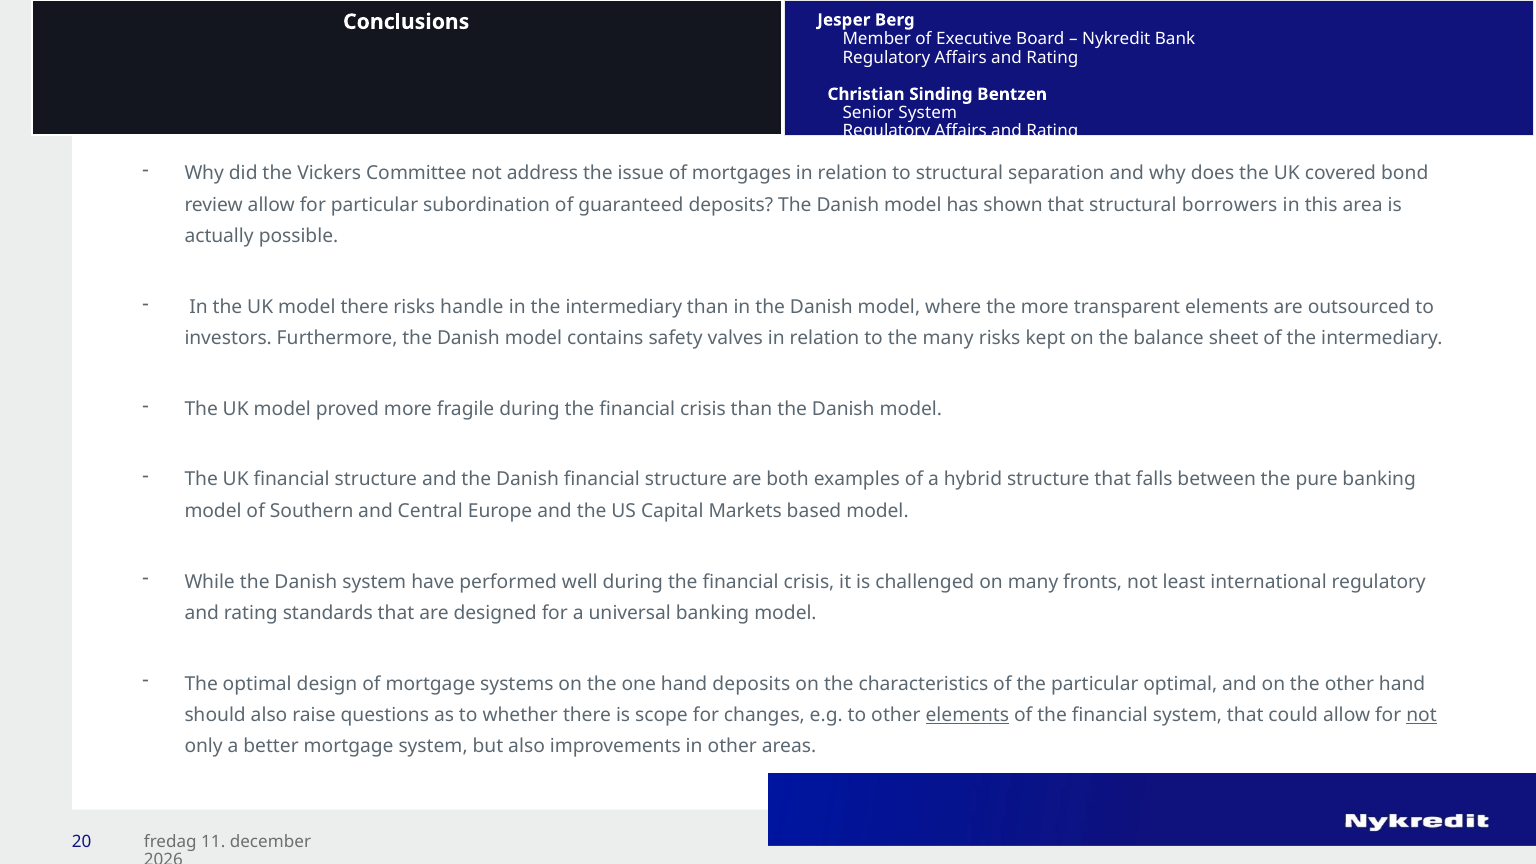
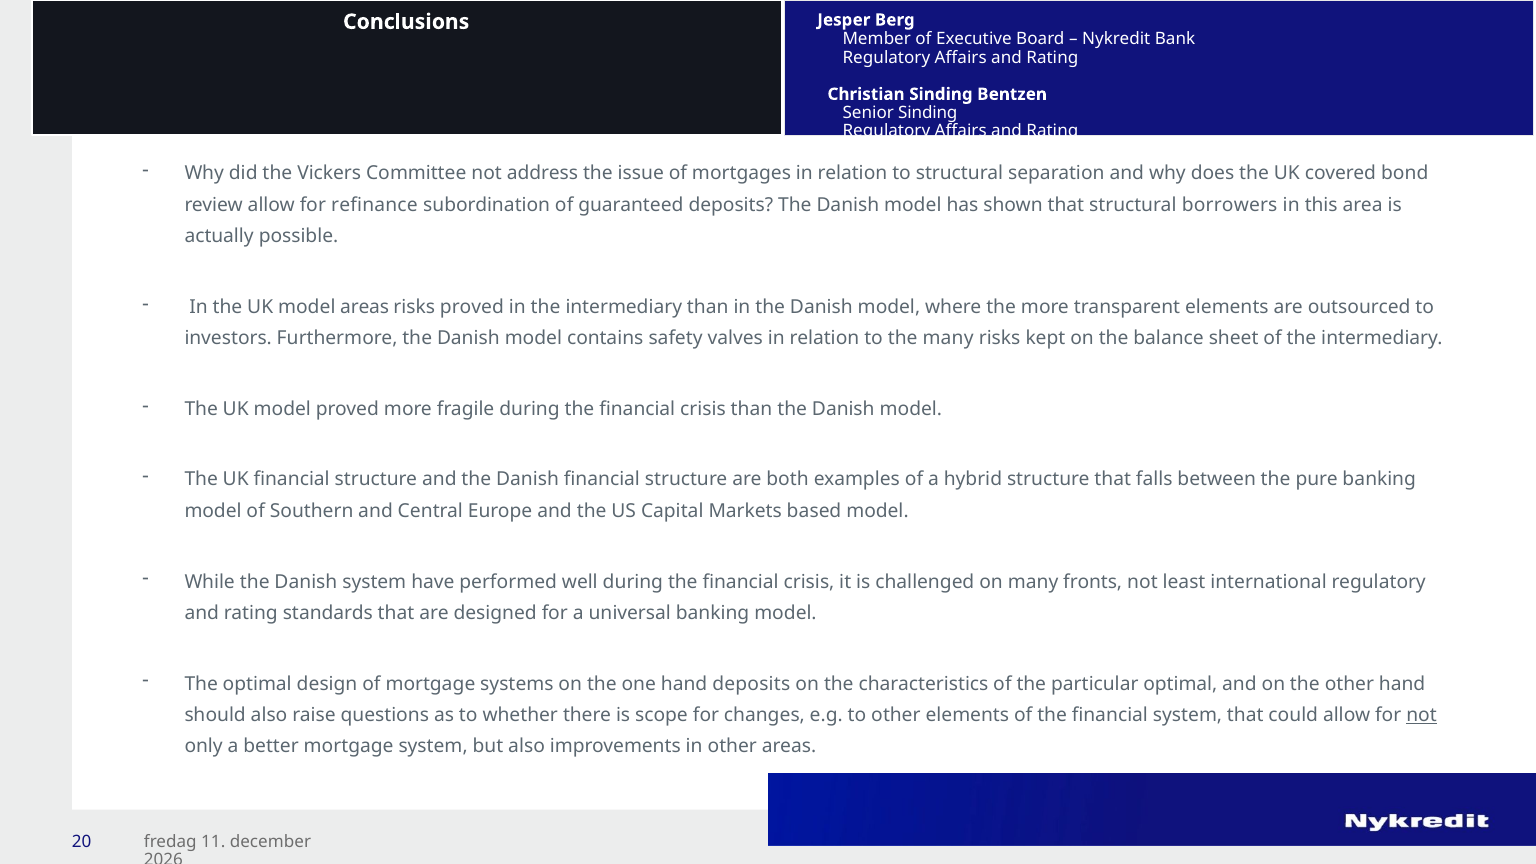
Senior System: System -> Sinding
for particular: particular -> refinance
model there: there -> areas
risks handle: handle -> proved
elements at (967, 715) underline: present -> none
